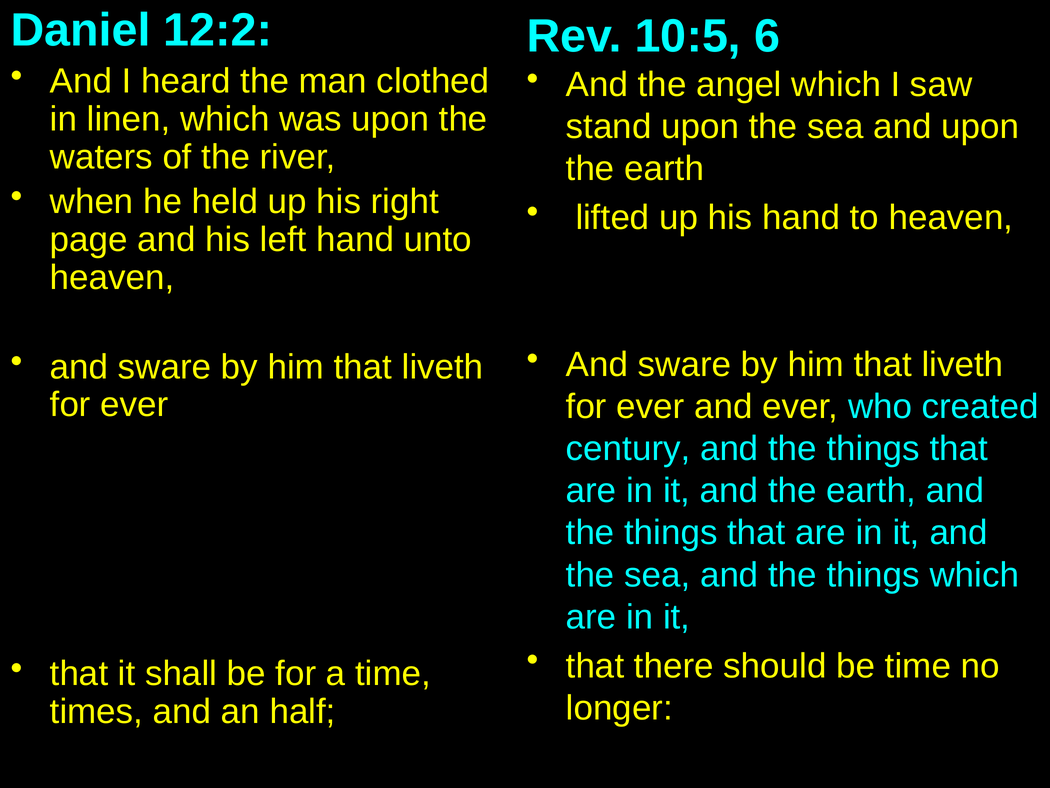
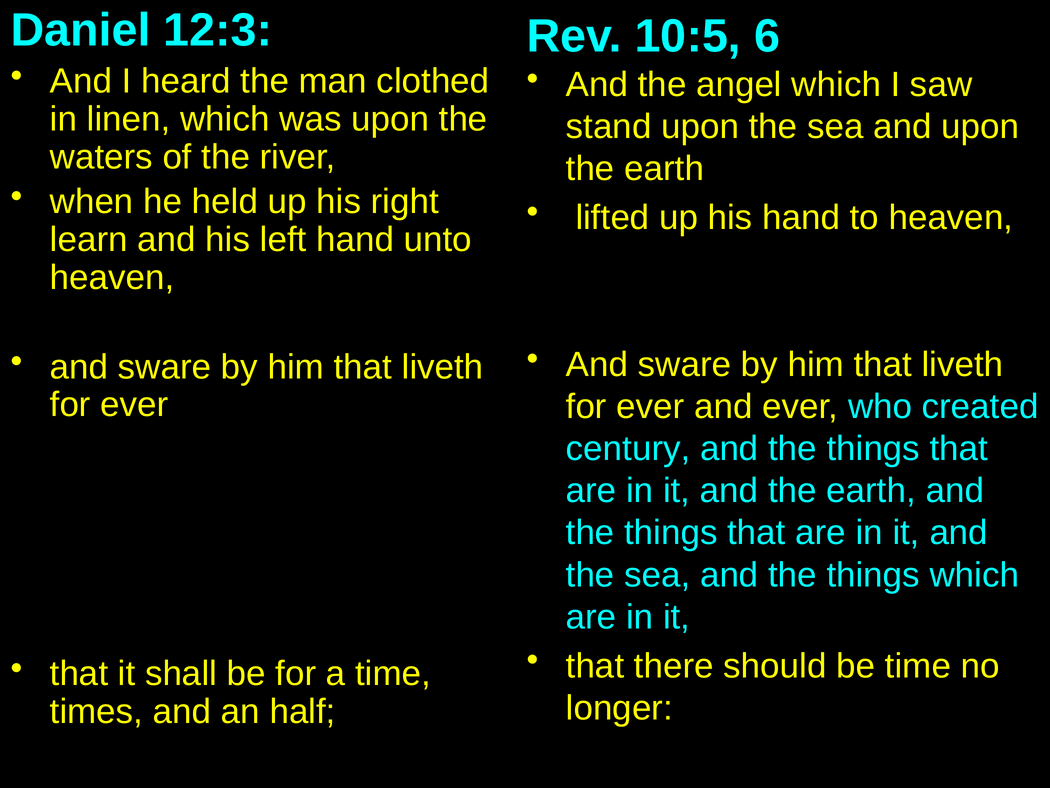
12:2: 12:2 -> 12:3
page: page -> learn
